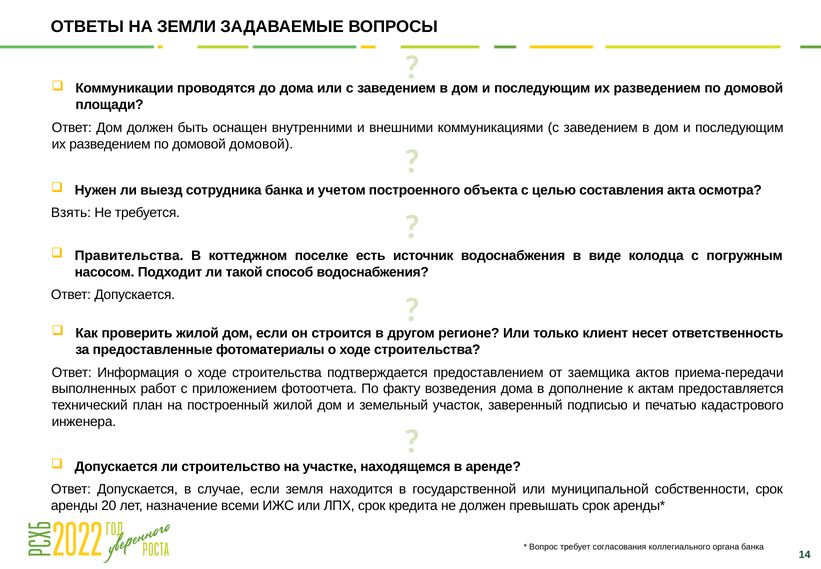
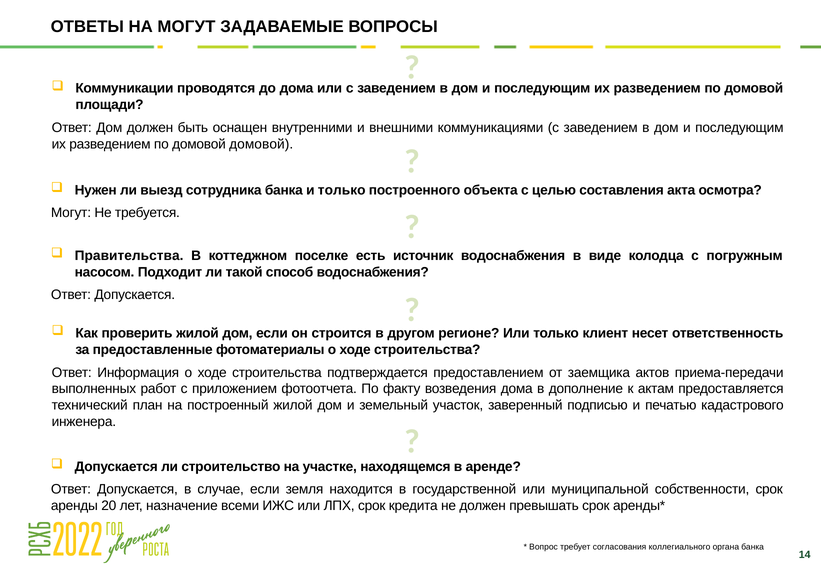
НА ЗЕМЛИ: ЗЕМЛИ -> МОГУТ
и учетом: учетом -> только
Взять at (71, 213): Взять -> Могут
